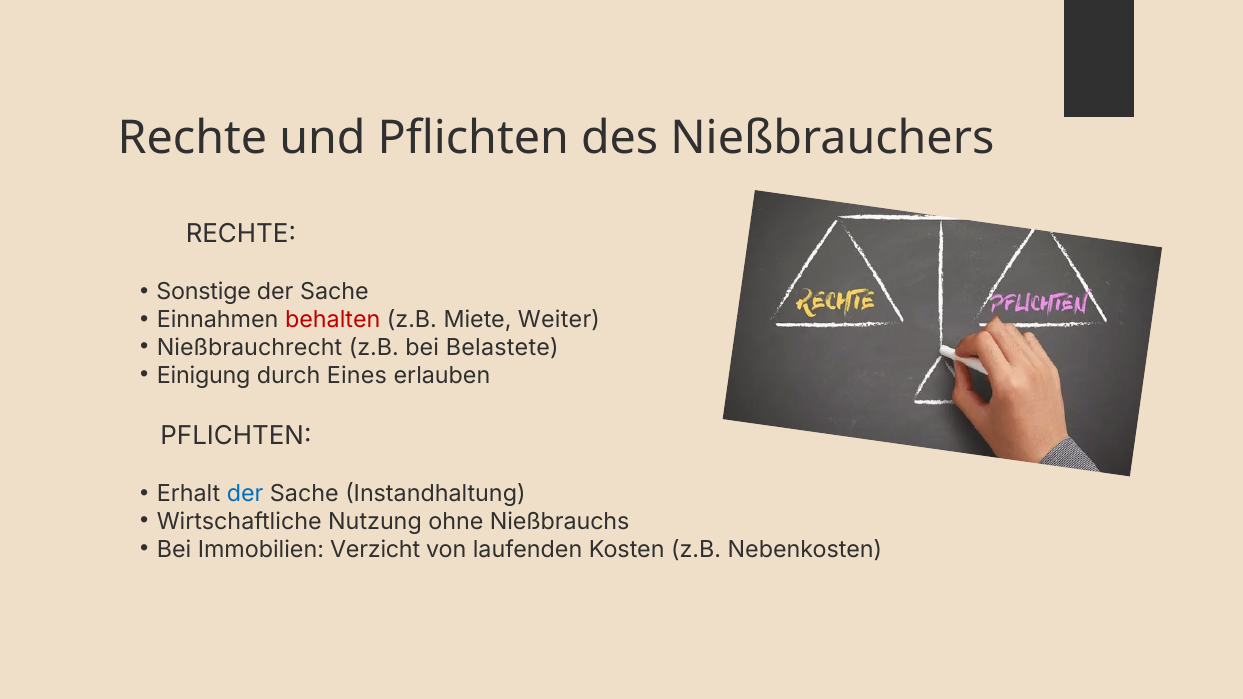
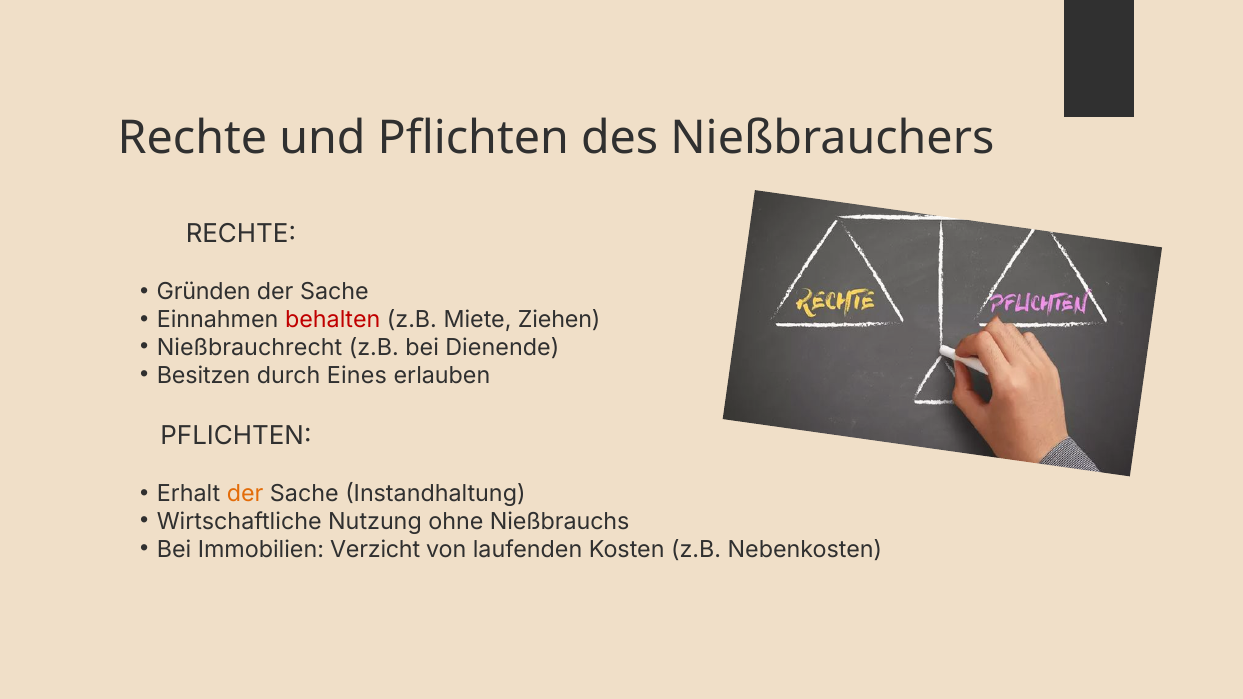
Sonstige: Sonstige -> Gründen
Weiter: Weiter -> Ziehen
Belastete: Belastete -> Dienende
Einigung: Einigung -> Besitzen
der at (245, 494) colour: blue -> orange
